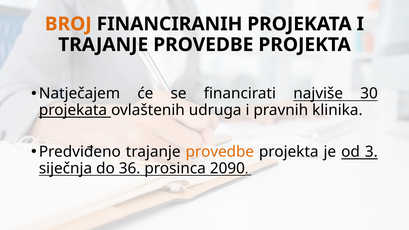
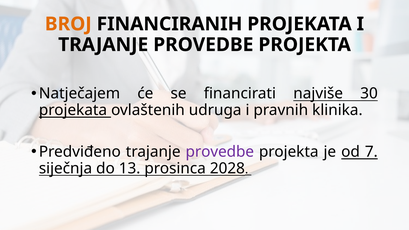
provedbe at (220, 152) colour: orange -> purple
3: 3 -> 7
36: 36 -> 13
2090: 2090 -> 2028
